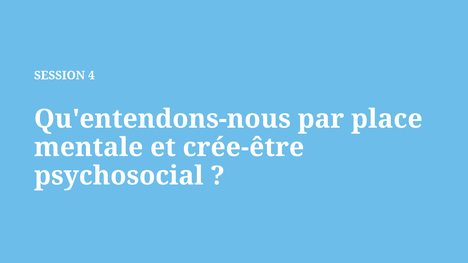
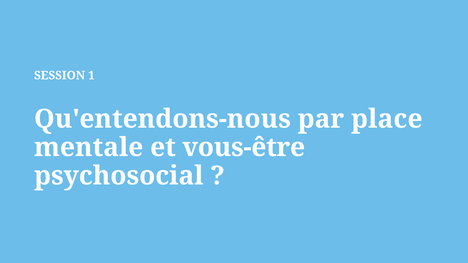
4: 4 -> 1
crée-être: crée-être -> vous-être
